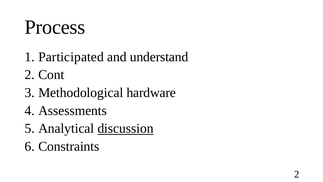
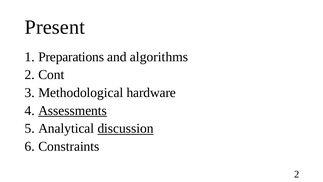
Process: Process -> Present
Participated: Participated -> Preparations
understand: understand -> algorithms
Assessments underline: none -> present
